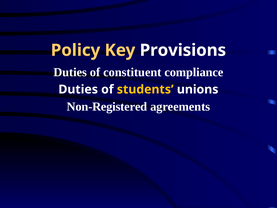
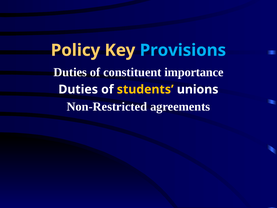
Provisions colour: white -> light blue
compliance: compliance -> importance
Non-Registered: Non-Registered -> Non-Restricted
